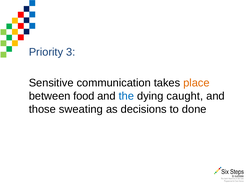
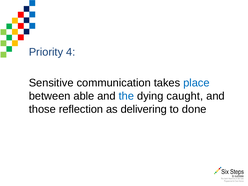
3: 3 -> 4
place colour: orange -> blue
food: food -> able
sweating: sweating -> reflection
decisions: decisions -> delivering
